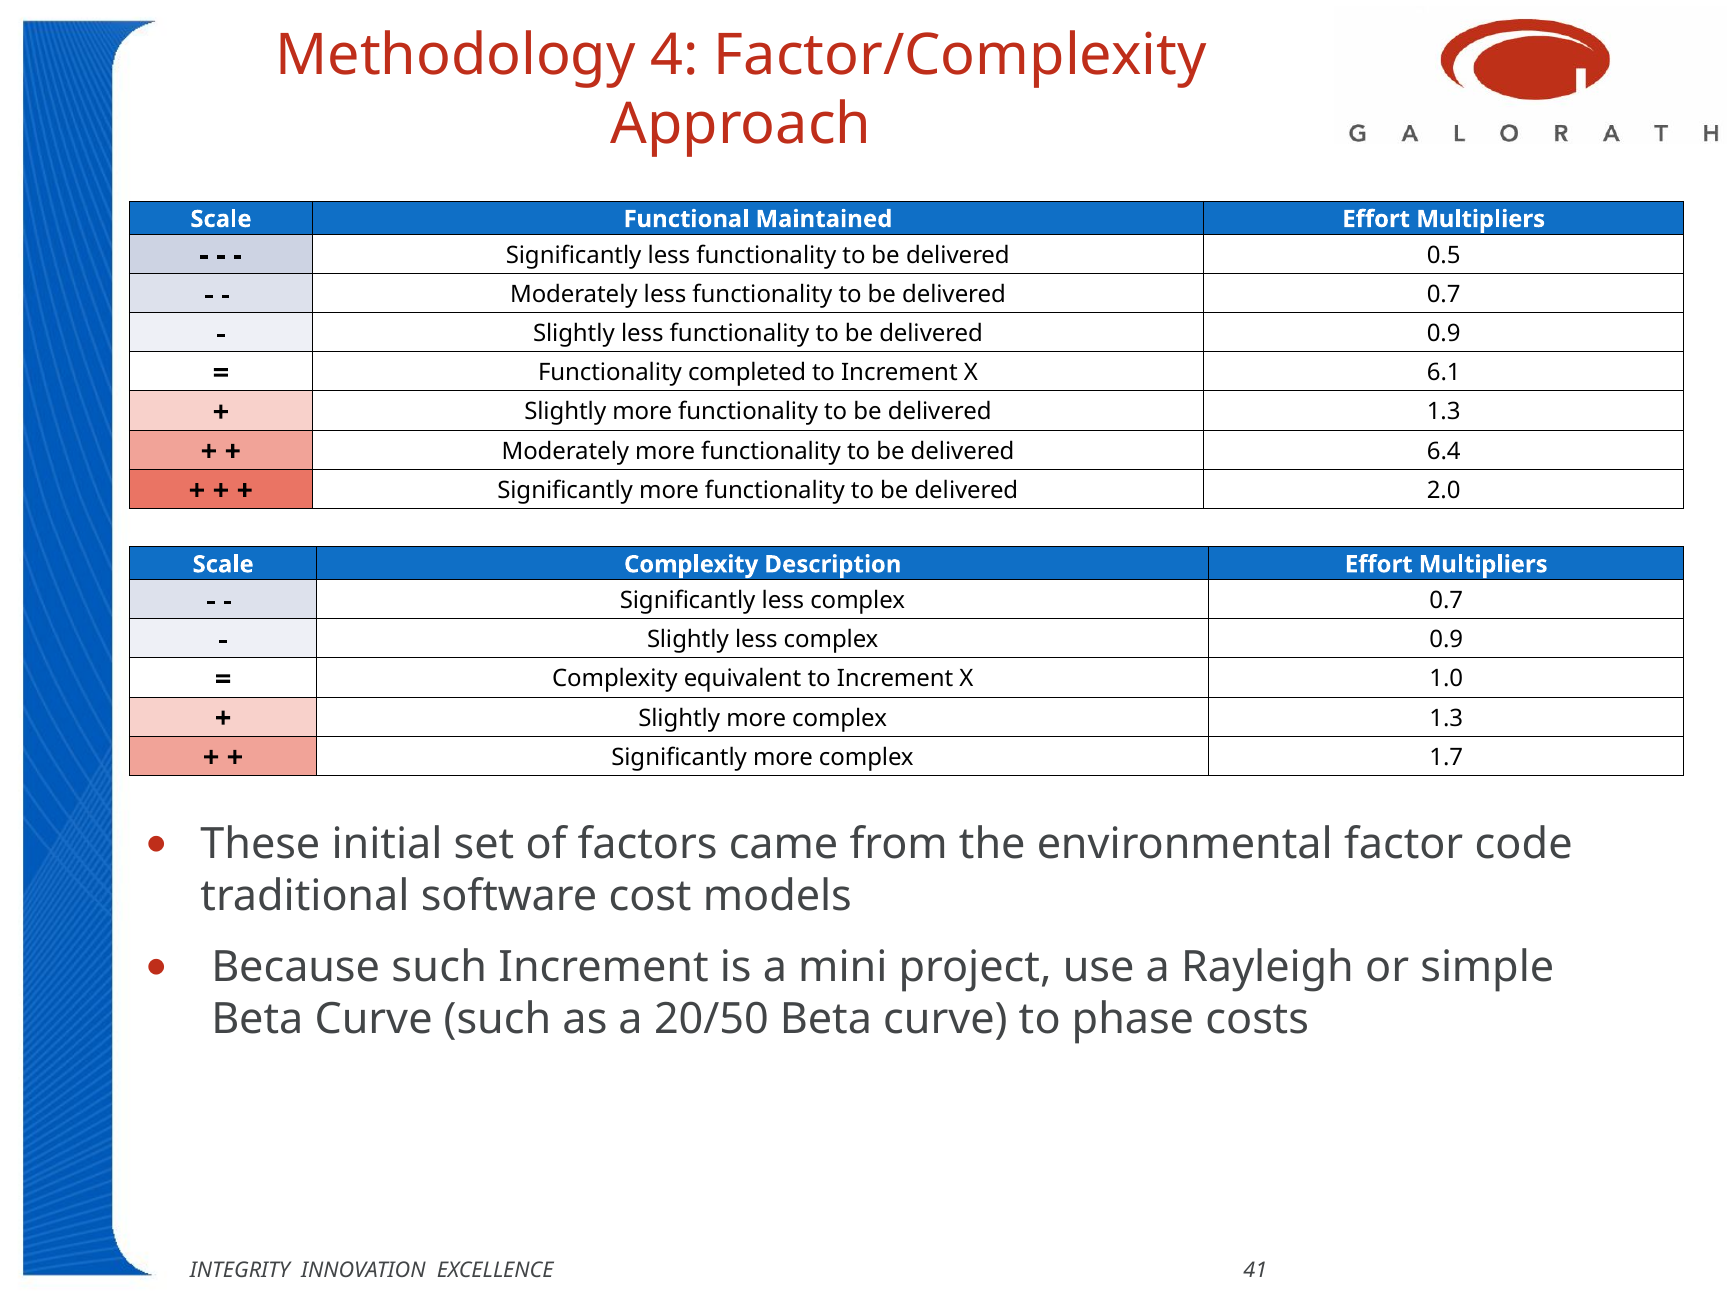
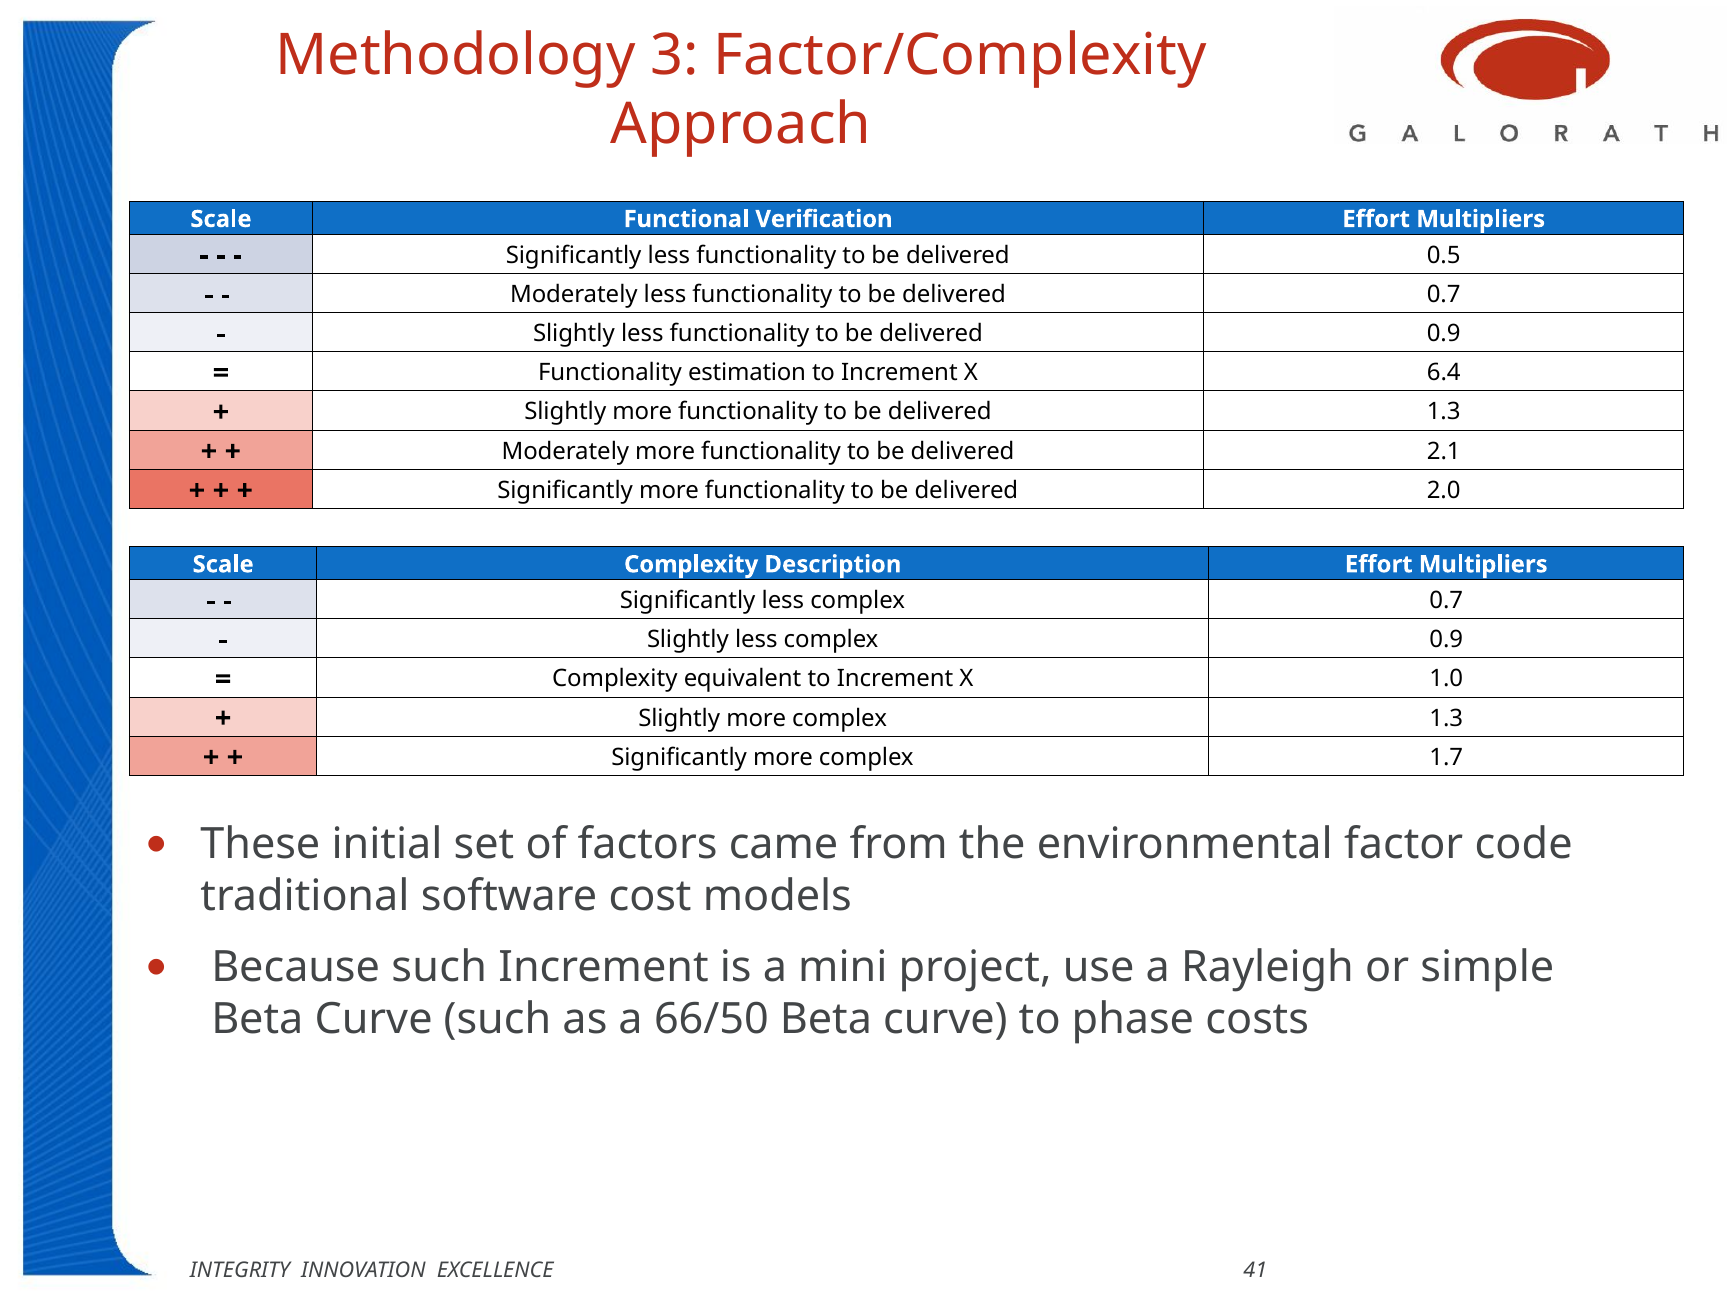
4: 4 -> 3
Maintained: Maintained -> Verification
completed: completed -> estimation
6.1: 6.1 -> 6.4
6.4: 6.4 -> 2.1
20/50: 20/50 -> 66/50
